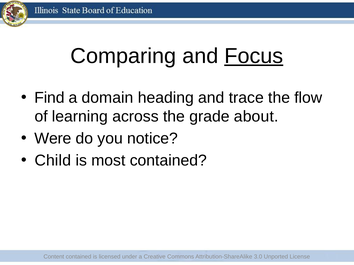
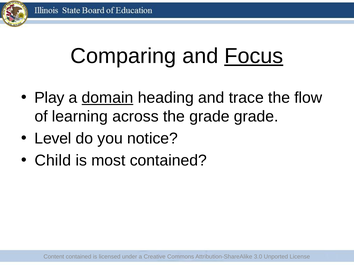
Find: Find -> Play
domain underline: none -> present
grade about: about -> grade
Were: Were -> Level
